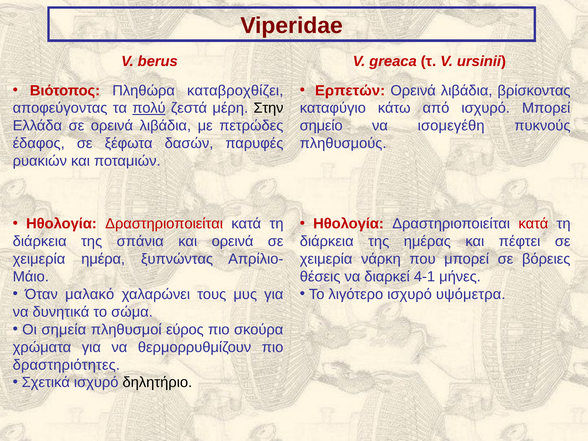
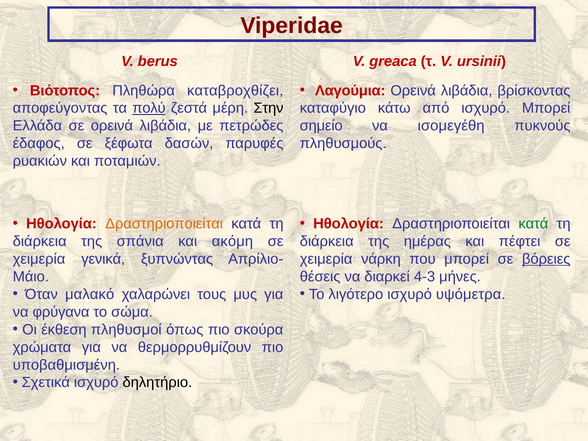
Ερπετών: Ερπετών -> Λαγούμια
Δραστηριοποιείται at (164, 224) colour: red -> orange
κατά at (533, 224) colour: red -> green
και ορεινά: ορεινά -> ακόμη
ημέρα: ημέρα -> γενικά
βόρειες underline: none -> present
4-1: 4-1 -> 4-3
δυνητικά: δυνητικά -> φρύγανα
σημεία: σημεία -> έκθεση
εύρος: εύρος -> όπως
δραστηριότητες: δραστηριότητες -> υποβαθμισμένη
